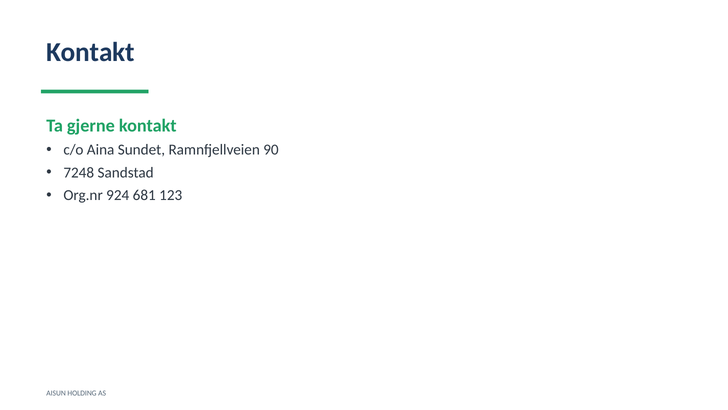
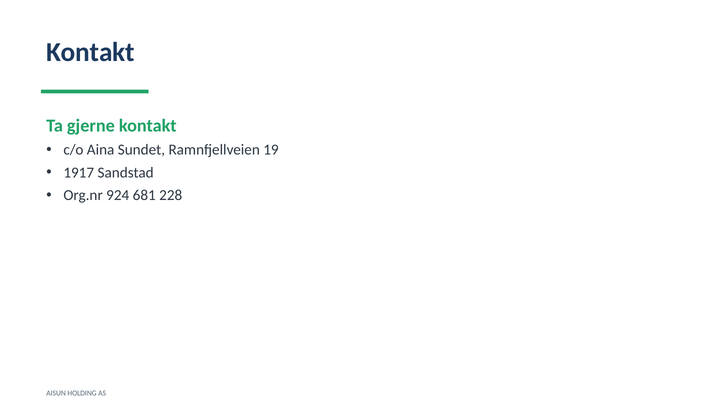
90: 90 -> 19
7248: 7248 -> 1917
123: 123 -> 228
